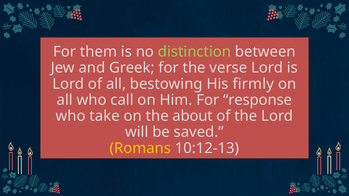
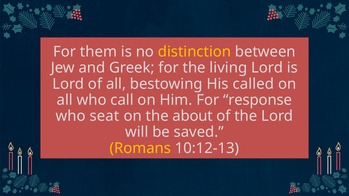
distinction colour: light green -> yellow
verse: verse -> living
firmly: firmly -> called
take: take -> seat
